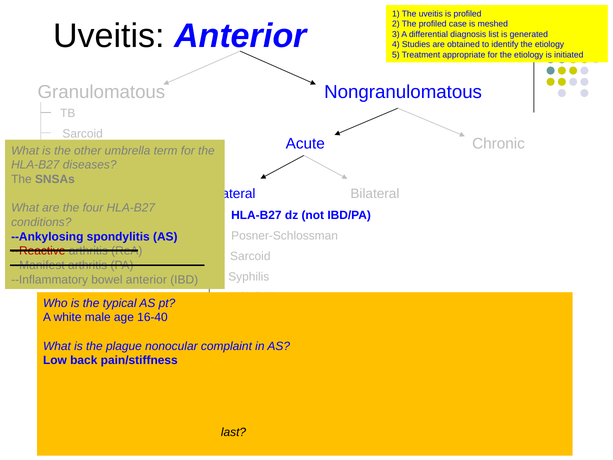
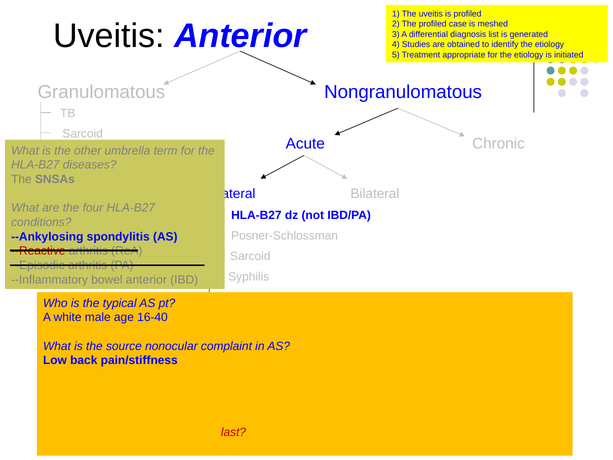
--Manifest: --Manifest -> --Episodic
plague: plague -> source
last colour: black -> red
